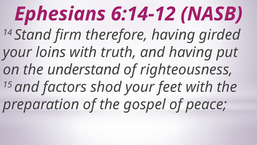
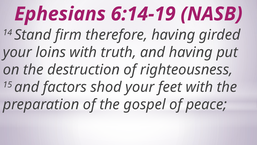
6:14-12: 6:14-12 -> 6:14-19
understand: understand -> destruction
